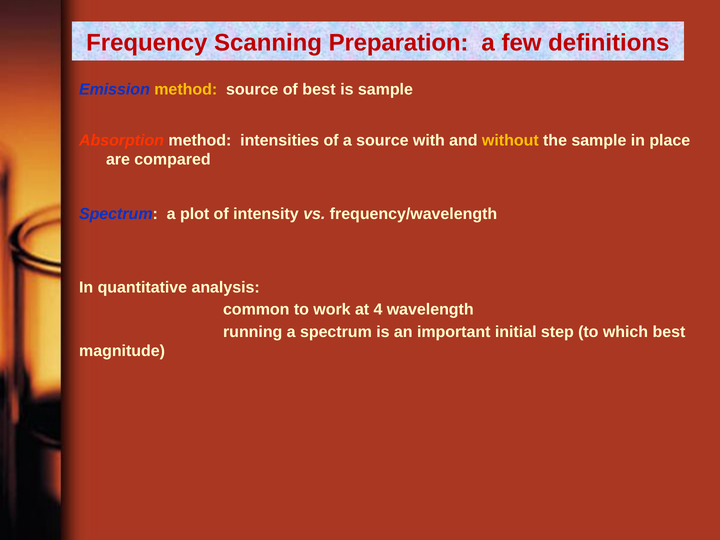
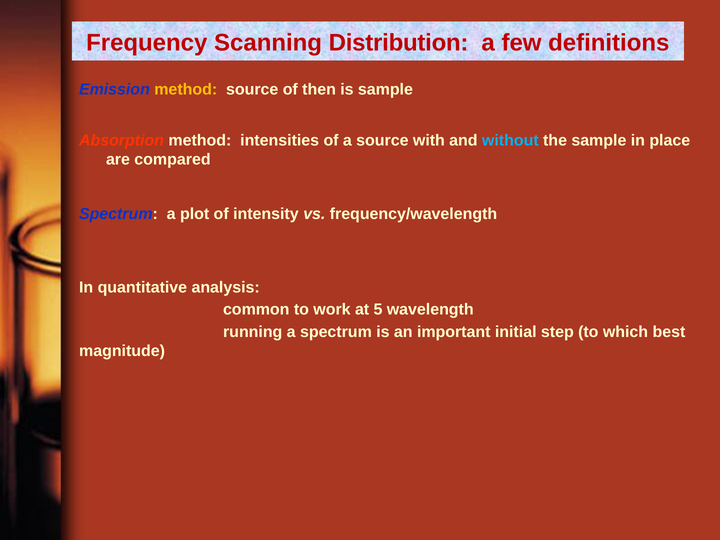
Preparation: Preparation -> Distribution
of best: best -> then
without colour: yellow -> light blue
4: 4 -> 5
